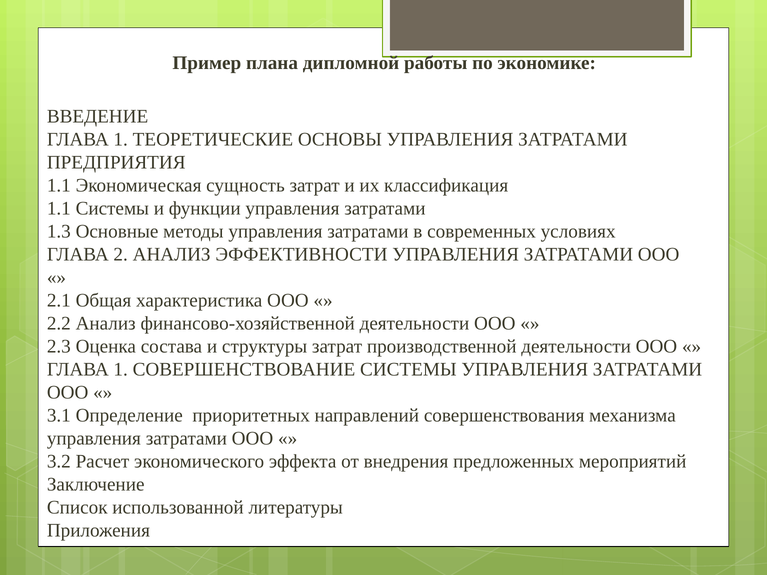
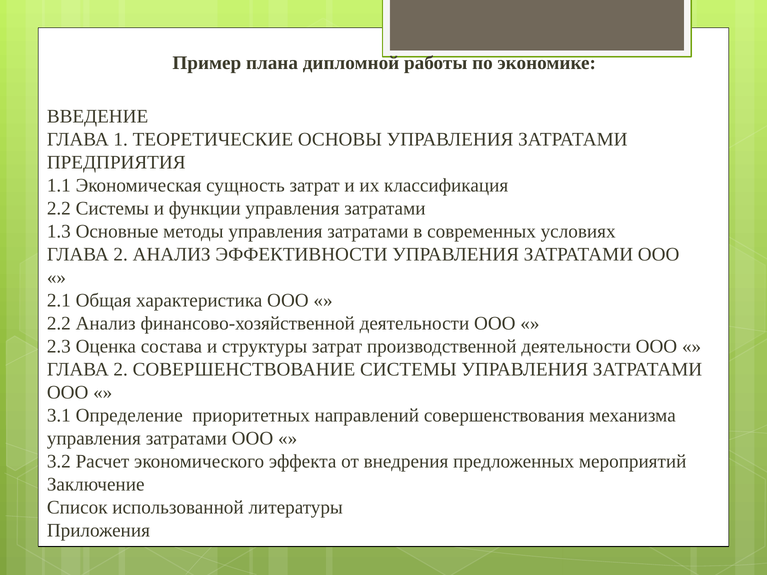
1.1 at (59, 208): 1.1 -> 2.2
1 at (121, 370): 1 -> 2
